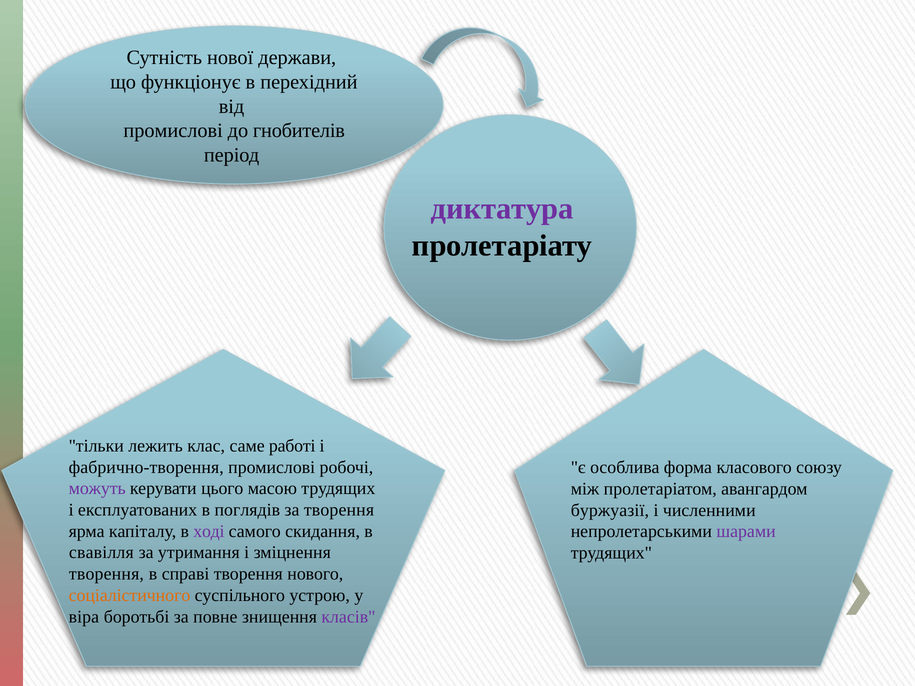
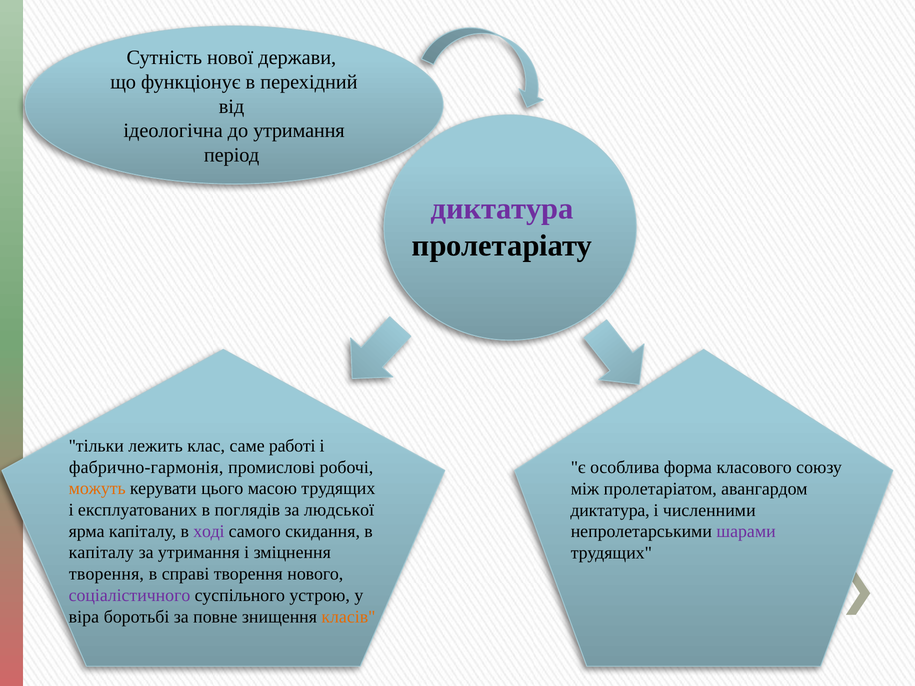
промислові at (173, 131): промислові -> ідеологічна
до гнобителів: гнобителів -> утримання
фабрично-творення: фабрично-творення -> фабрично-гармонія
можуть colour: purple -> orange
за творення: творення -> людської
буржуазії at (610, 510): буржуазії -> диктатура
свавілля at (101, 553): свавілля -> капіталу
соціалістичного colour: orange -> purple
класів colour: purple -> orange
